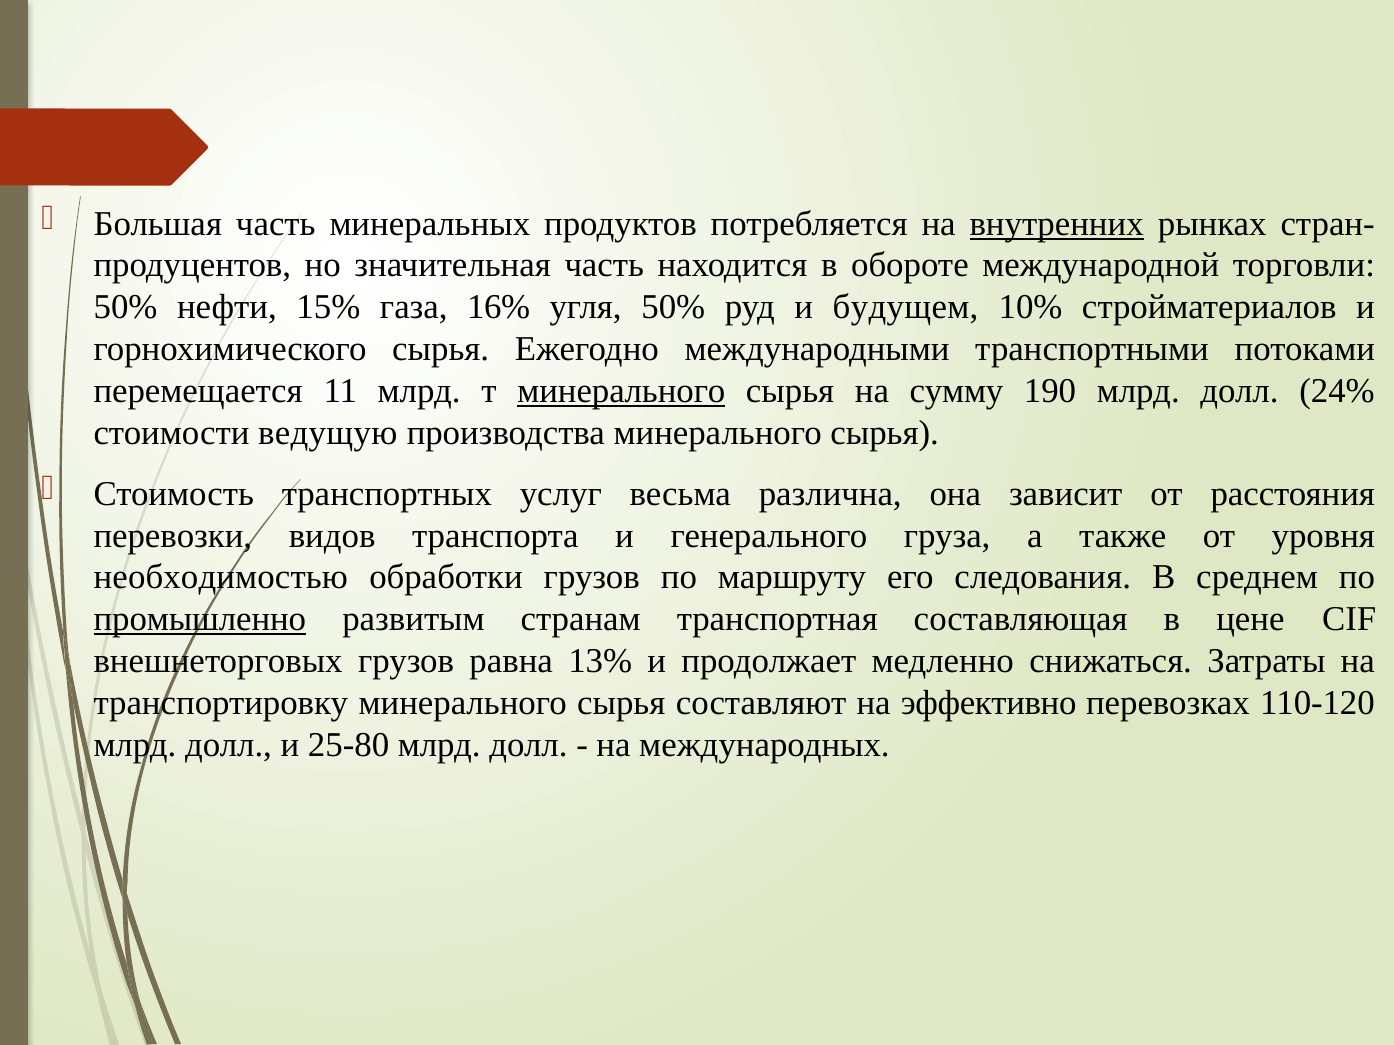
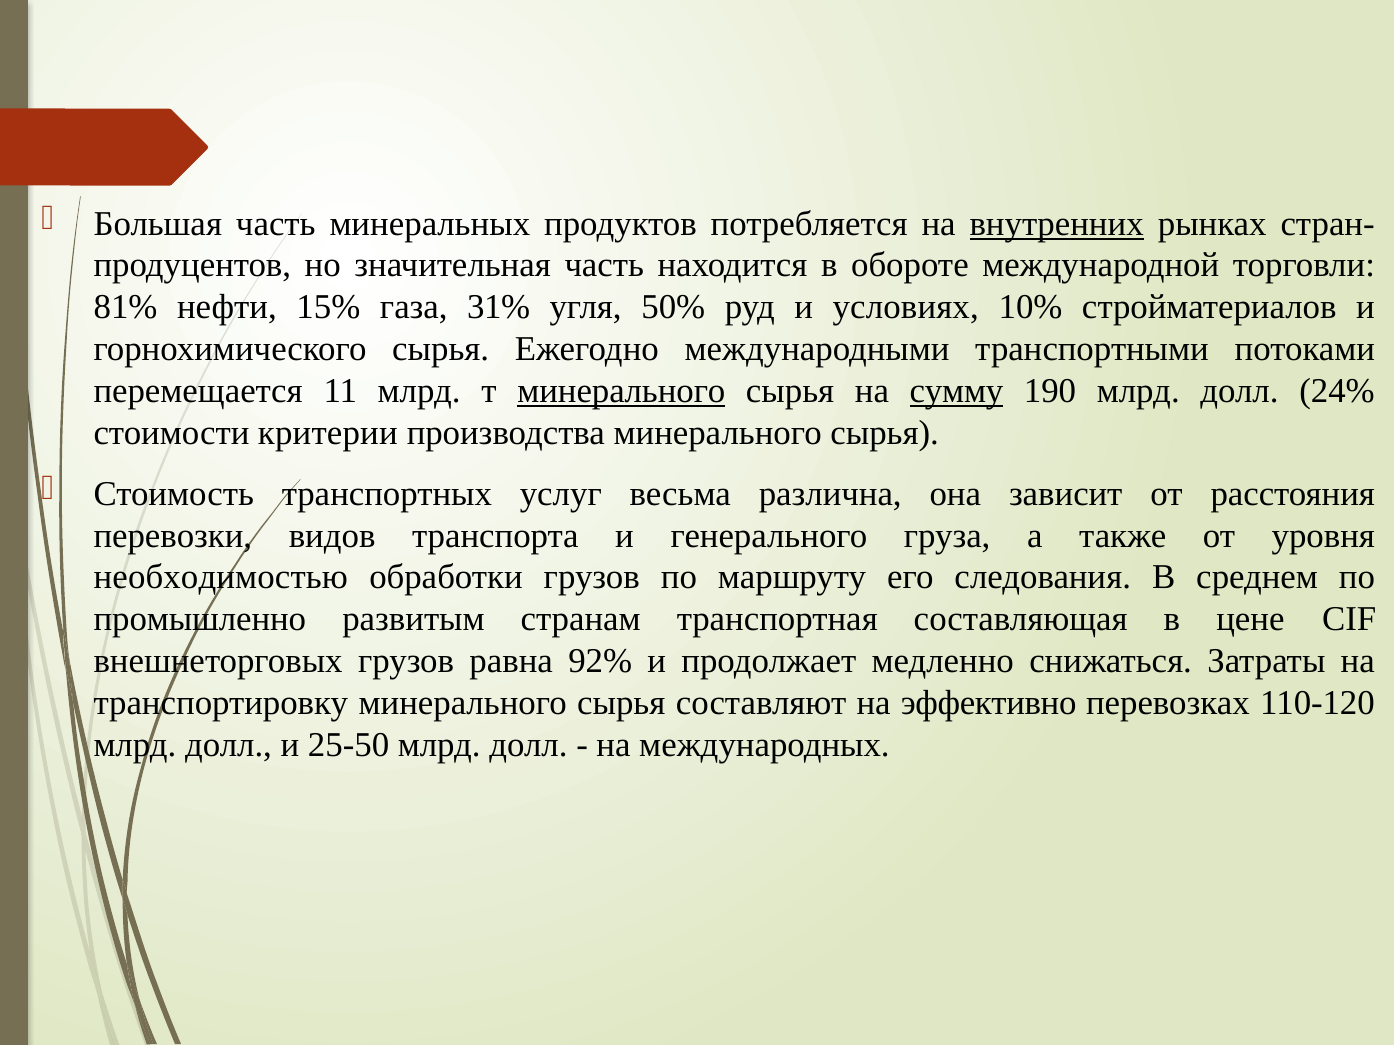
50% at (126, 307): 50% -> 81%
16%: 16% -> 31%
будущем: будущем -> условиях
сумму underline: none -> present
ведущую: ведущую -> критерии
промышленно underline: present -> none
13%: 13% -> 92%
25-80: 25-80 -> 25-50
